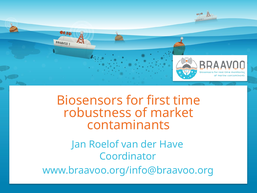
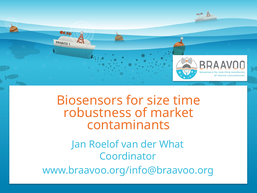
first: first -> size
Have: Have -> What
